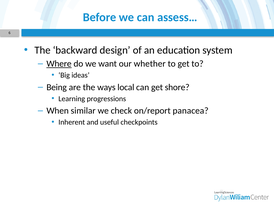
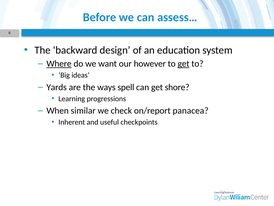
whether: whether -> however
get at (184, 64) underline: none -> present
Being: Being -> Yards
local: local -> spell
